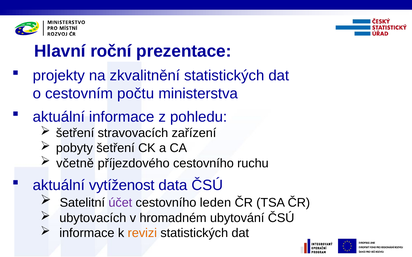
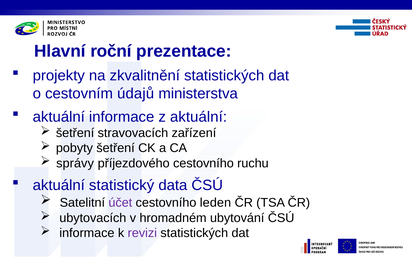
počtu: počtu -> údajů
z pohledu: pohledu -> aktuální
včetně: včetně -> správy
vytíženost: vytíženost -> statistický
revizi colour: orange -> purple
